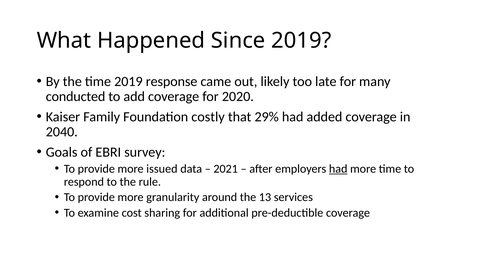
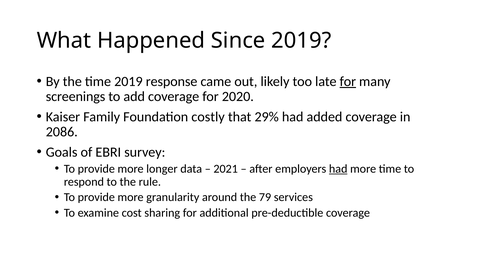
for at (348, 81) underline: none -> present
conducted: conducted -> screenings
2040: 2040 -> 2086
issued: issued -> longer
13: 13 -> 79
